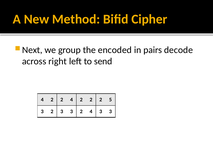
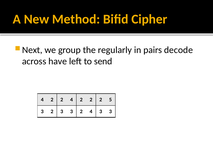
encoded: encoded -> regularly
right: right -> have
